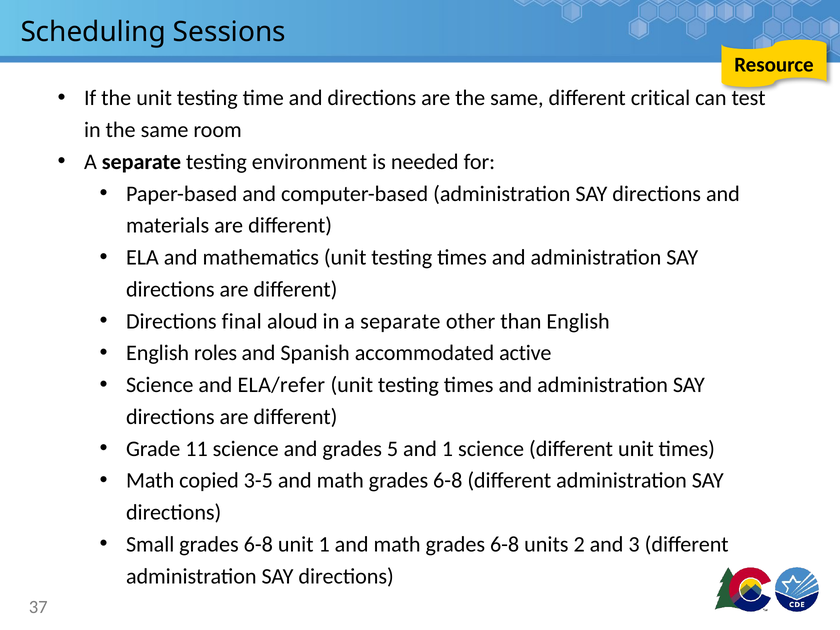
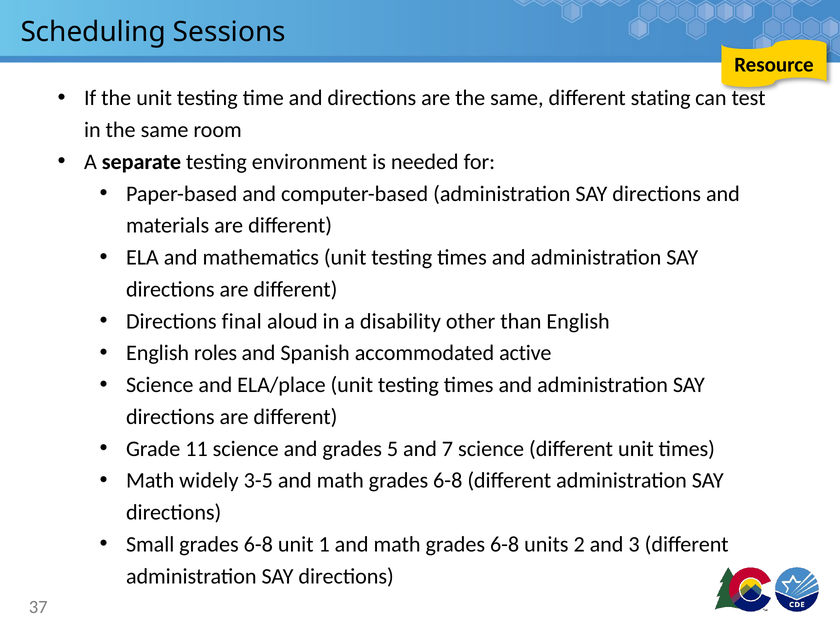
critical: critical -> stating
in a separate: separate -> disability
ELA/refer: ELA/refer -> ELA/place
and 1: 1 -> 7
copied: copied -> widely
